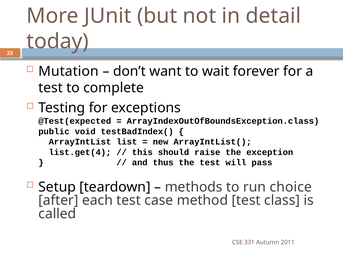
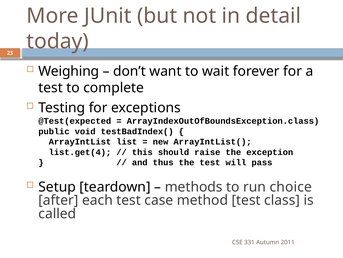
Mutation: Mutation -> Weighing
